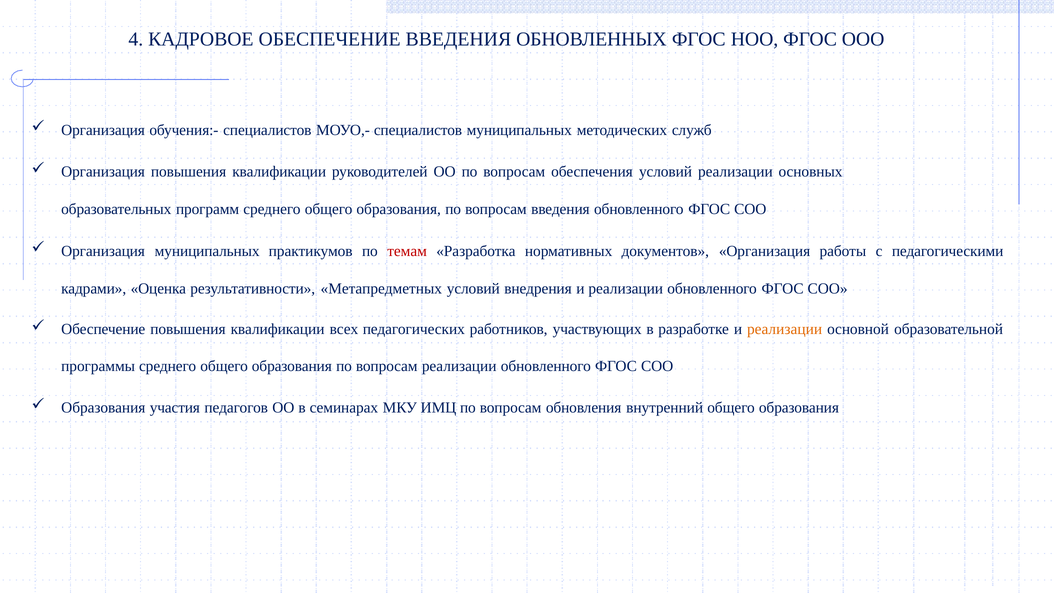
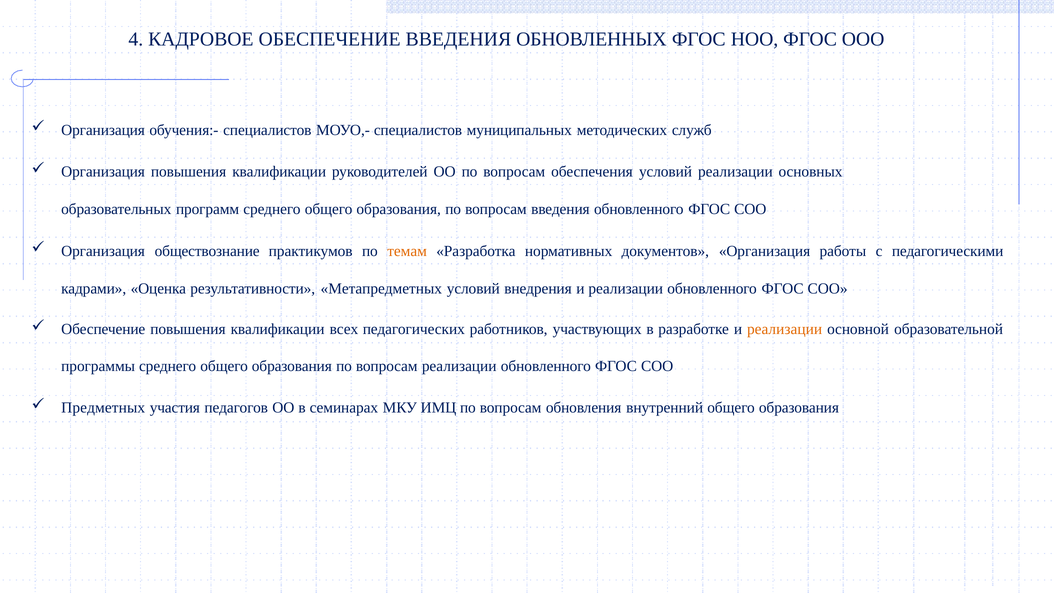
Организация муниципальных: муниципальных -> обществознание
темам colour: red -> orange
Образования at (103, 408): Образования -> Предметных
